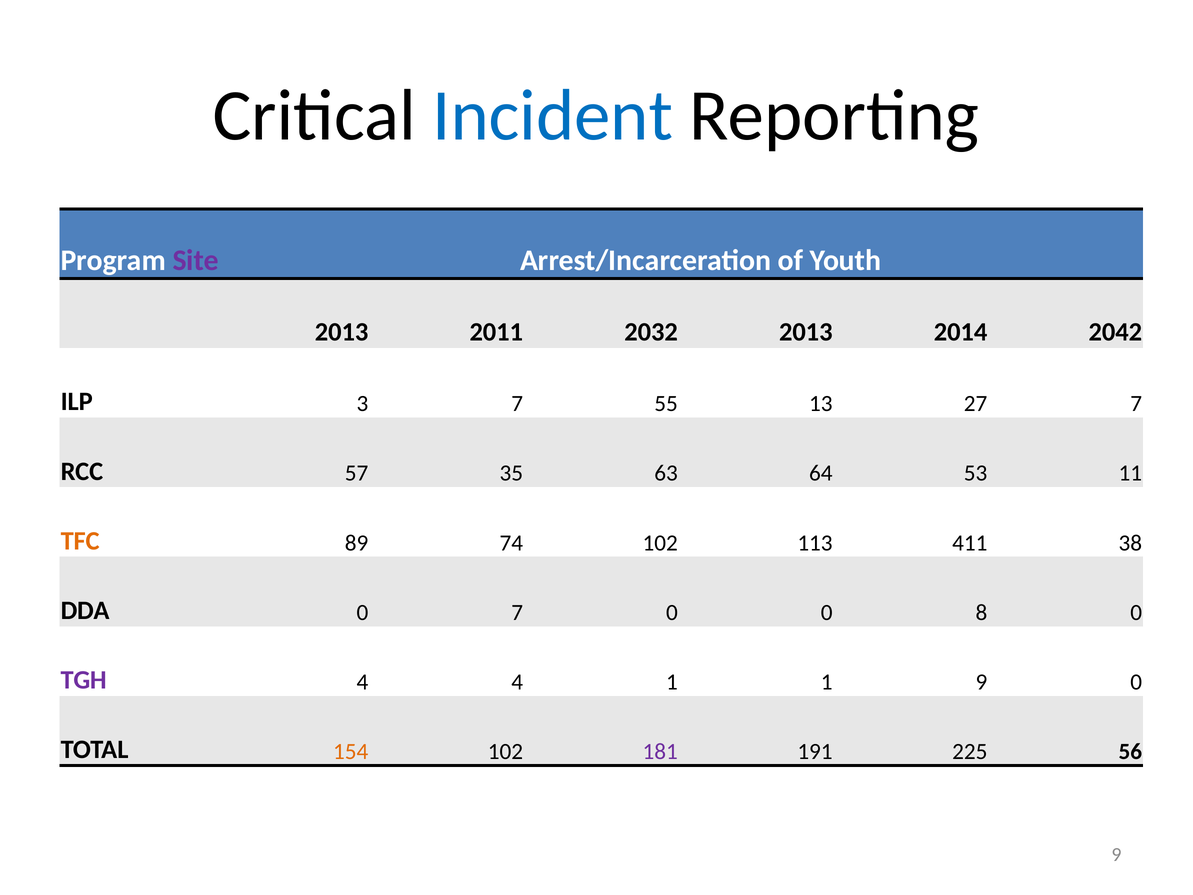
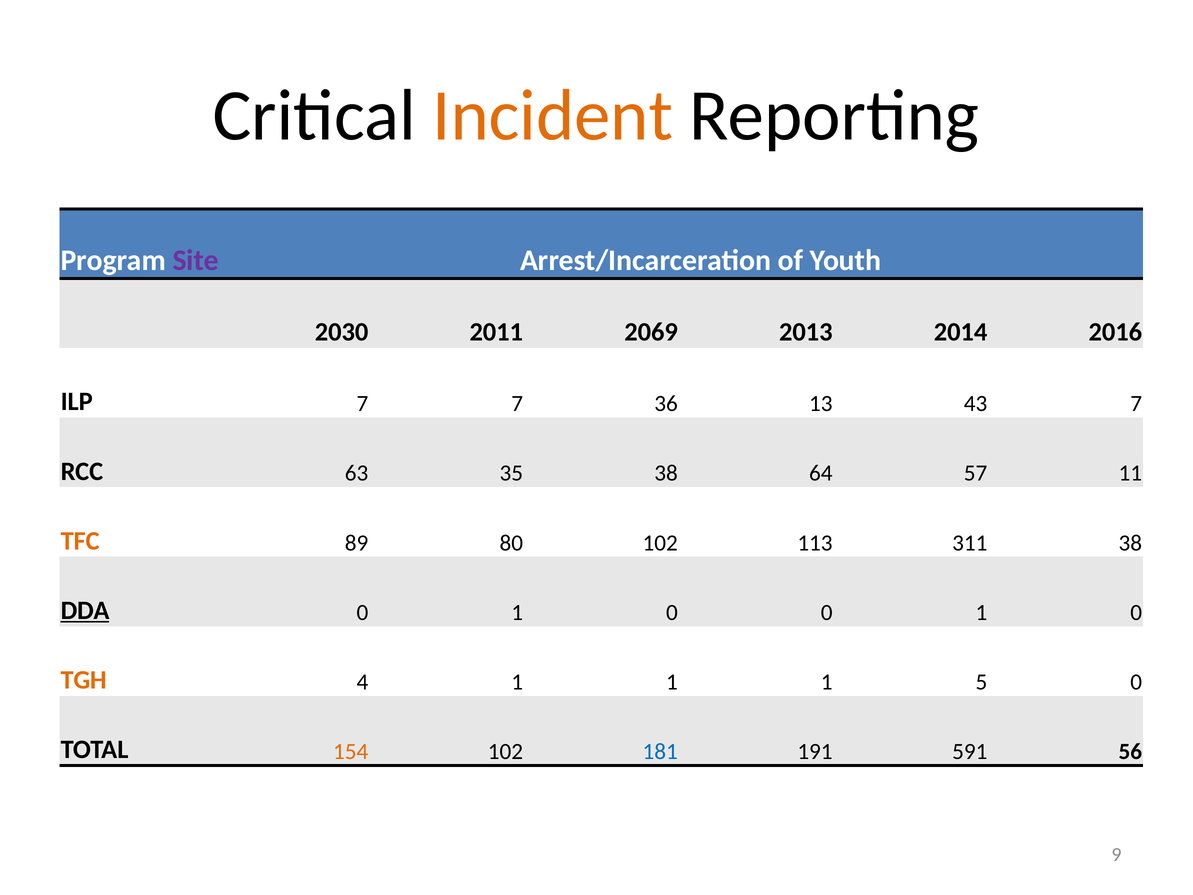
Incident colour: blue -> orange
2013 at (342, 332): 2013 -> 2030
2032: 2032 -> 2069
2042: 2042 -> 2016
ILP 3: 3 -> 7
55: 55 -> 36
27: 27 -> 43
57: 57 -> 63
35 63: 63 -> 38
53: 53 -> 57
74: 74 -> 80
411: 411 -> 311
DDA underline: none -> present
7 at (517, 612): 7 -> 1
0 0 8: 8 -> 1
TGH colour: purple -> orange
4 4: 4 -> 1
1 9: 9 -> 5
181 colour: purple -> blue
225: 225 -> 591
